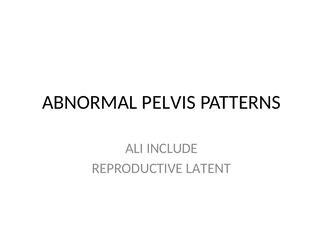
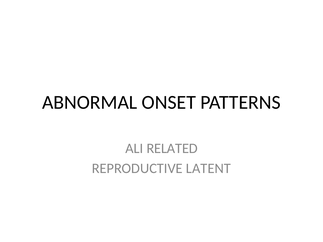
PELVIS: PELVIS -> ONSET
INCLUDE: INCLUDE -> RELATED
